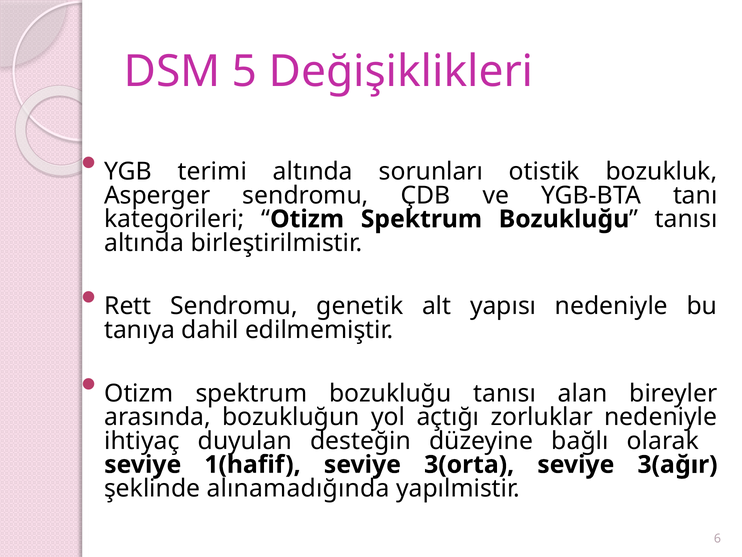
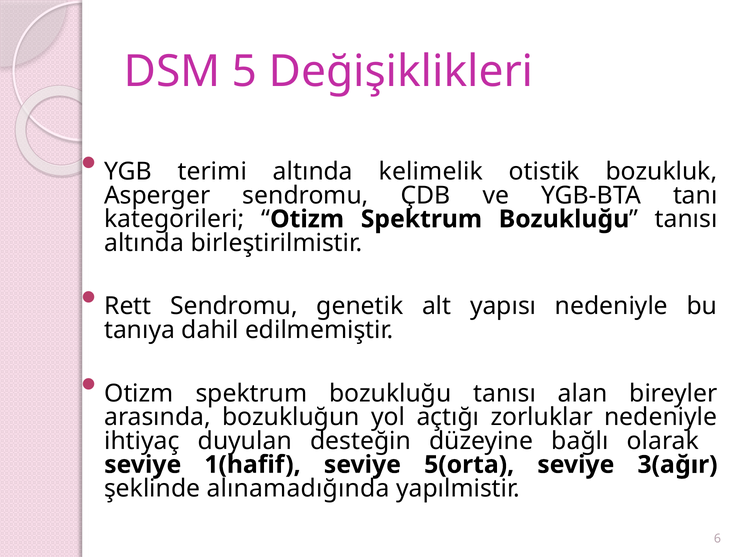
sorunları: sorunları -> kelimelik
3(orta: 3(orta -> 5(orta
